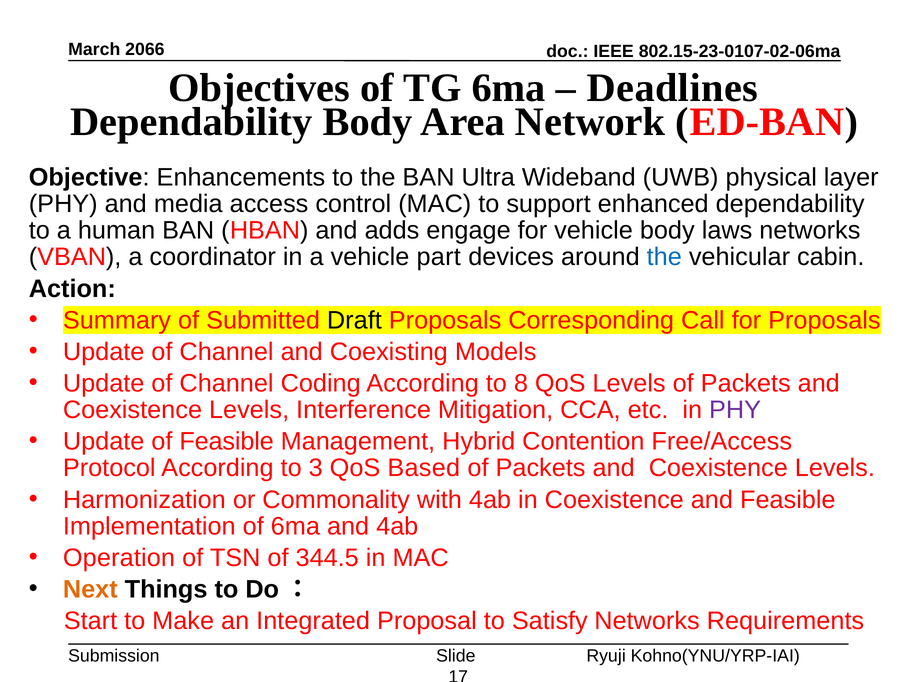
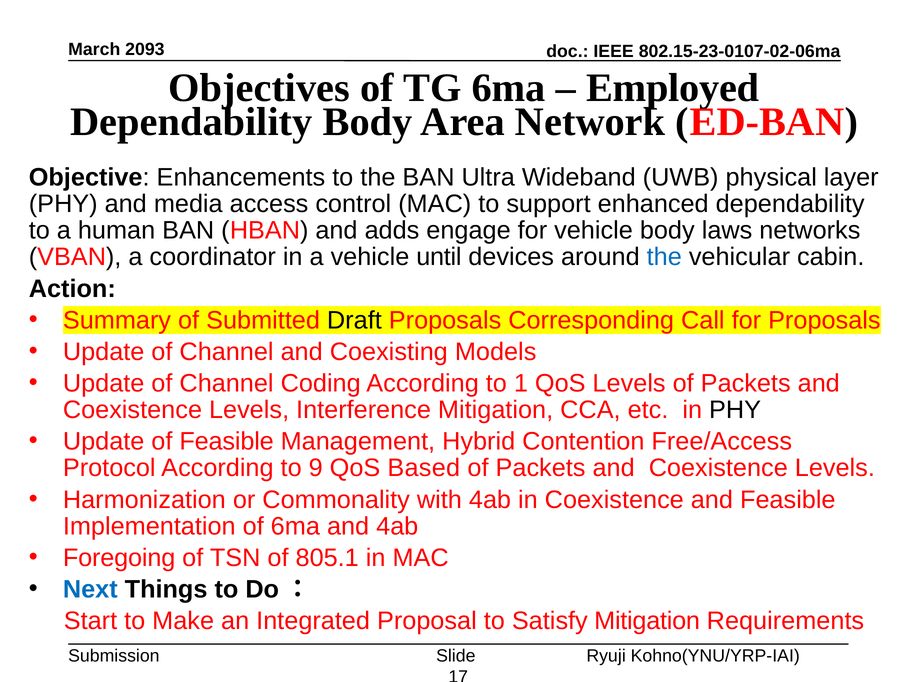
2066: 2066 -> 2093
Deadlines: Deadlines -> Employed
part: part -> until
8: 8 -> 1
PHY at (735, 410) colour: purple -> black
3: 3 -> 9
Operation: Operation -> Foregoing
344.5: 344.5 -> 805.1
Next colour: orange -> blue
Satisfy Networks: Networks -> Mitigation
